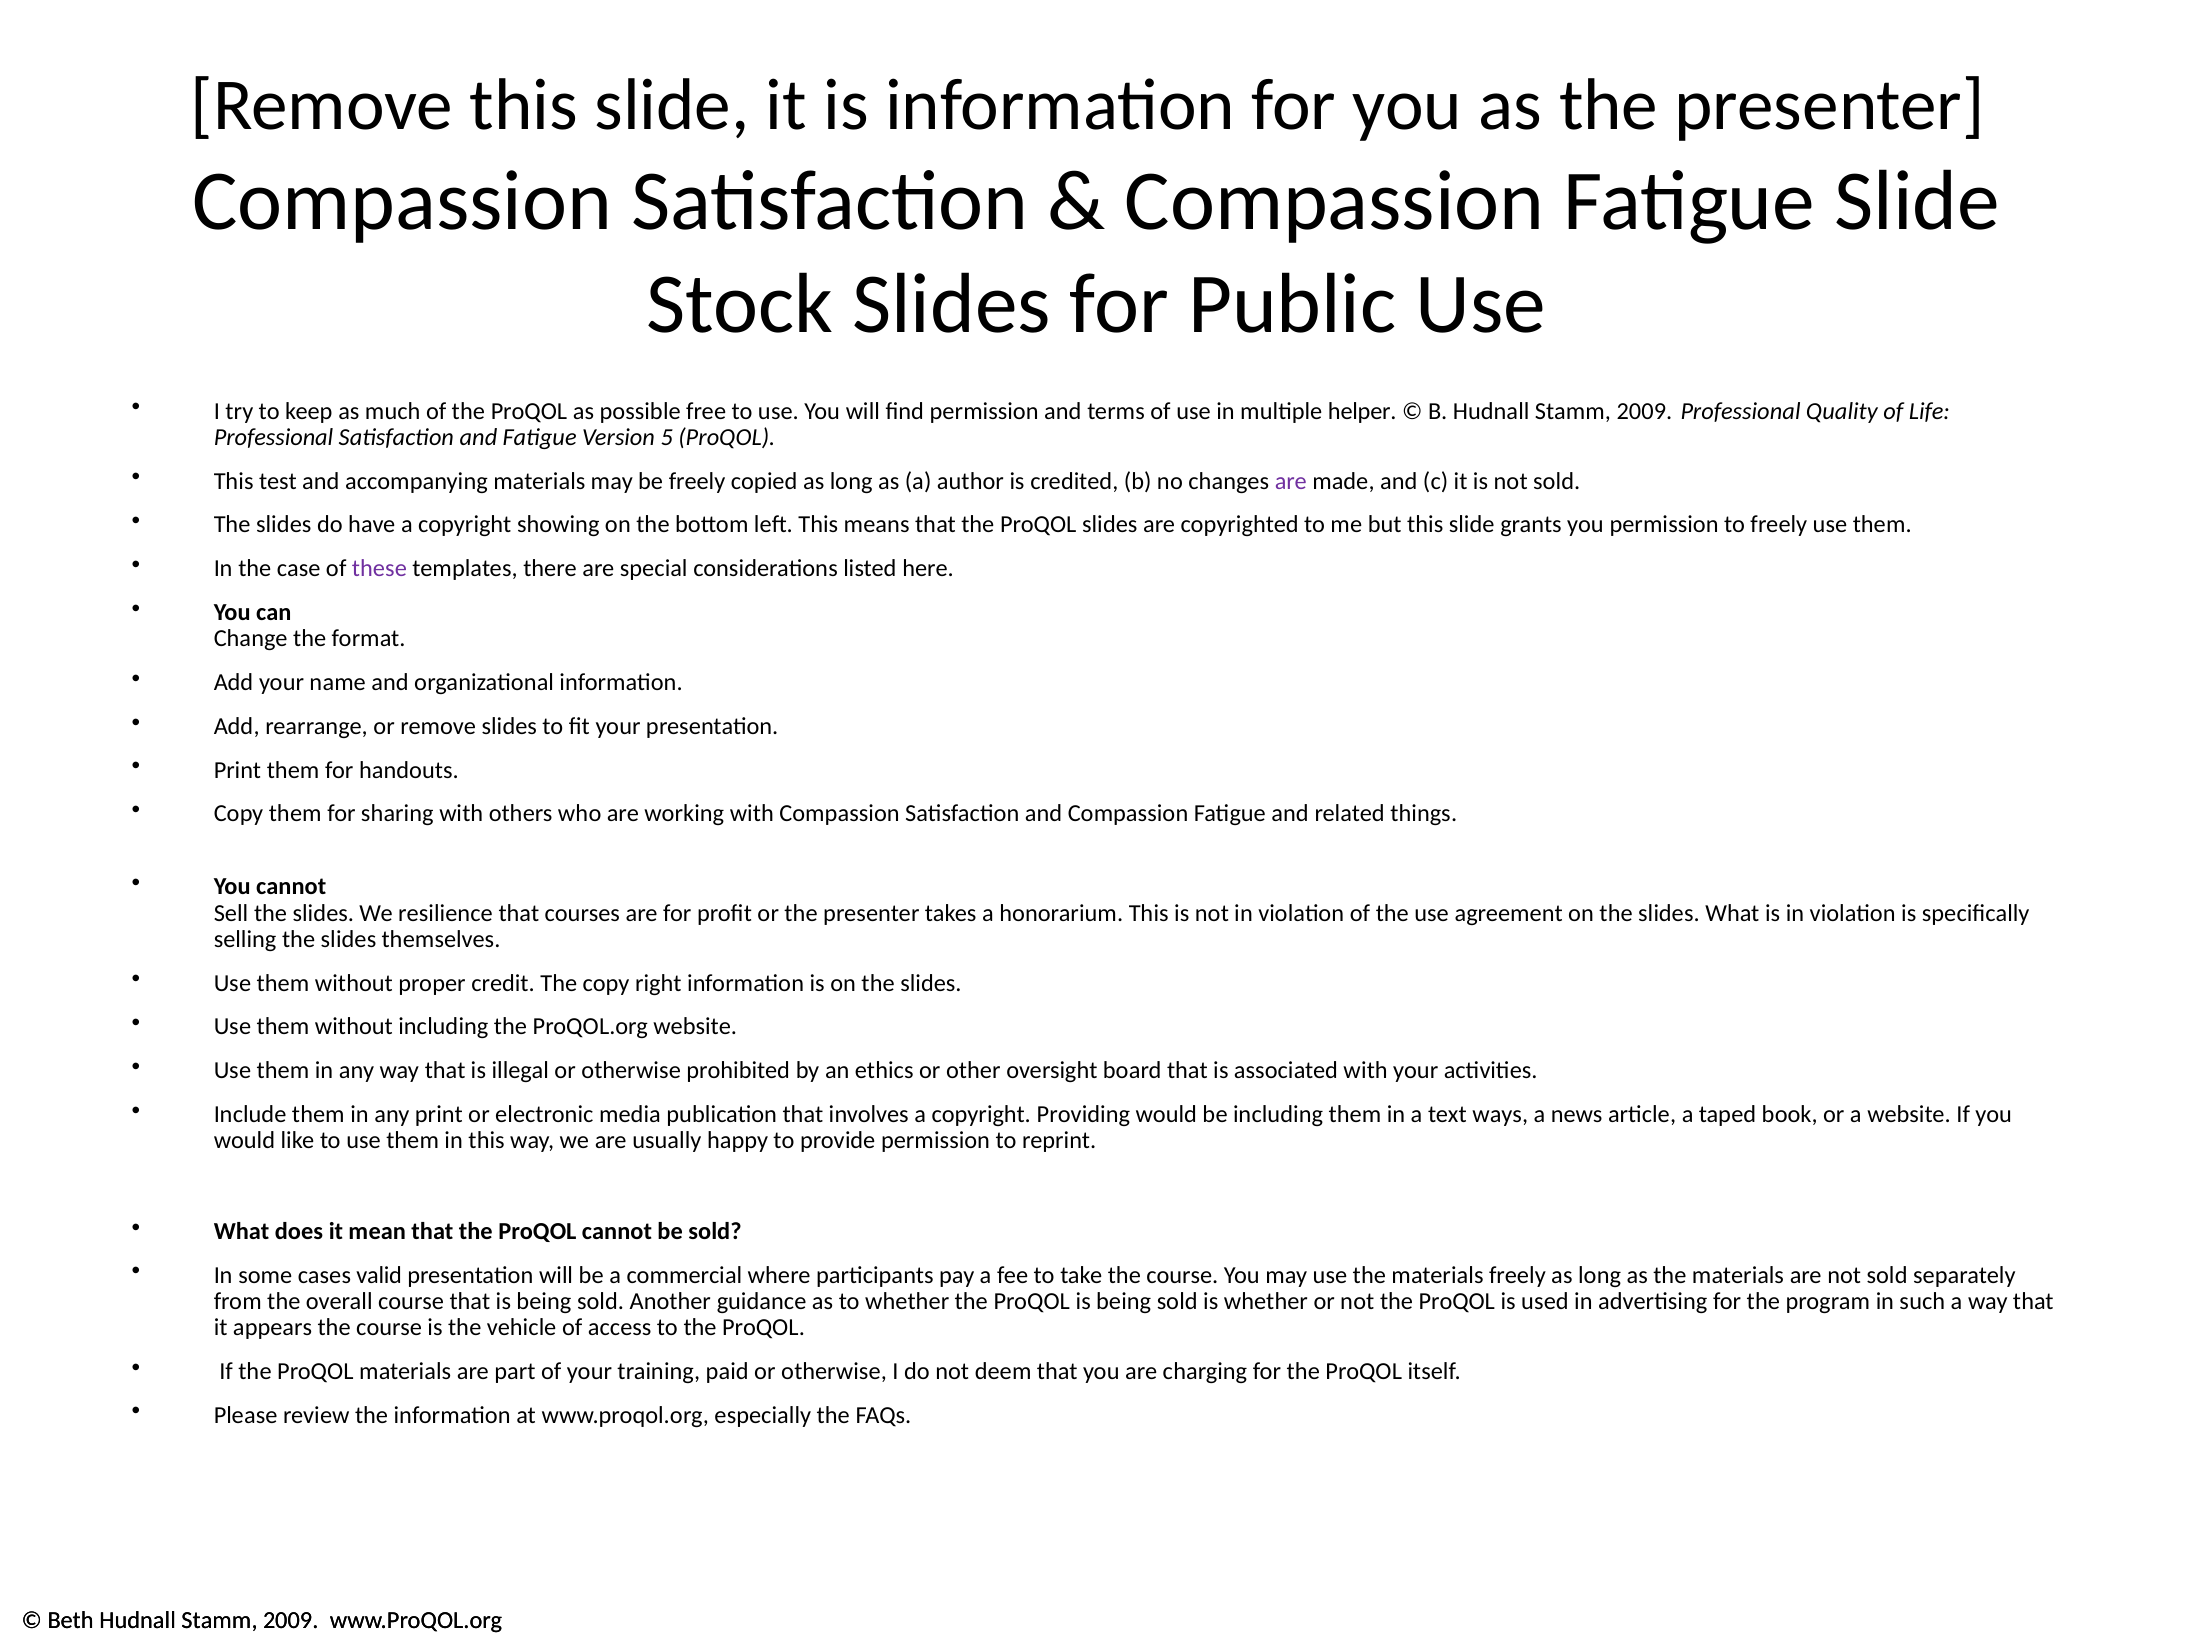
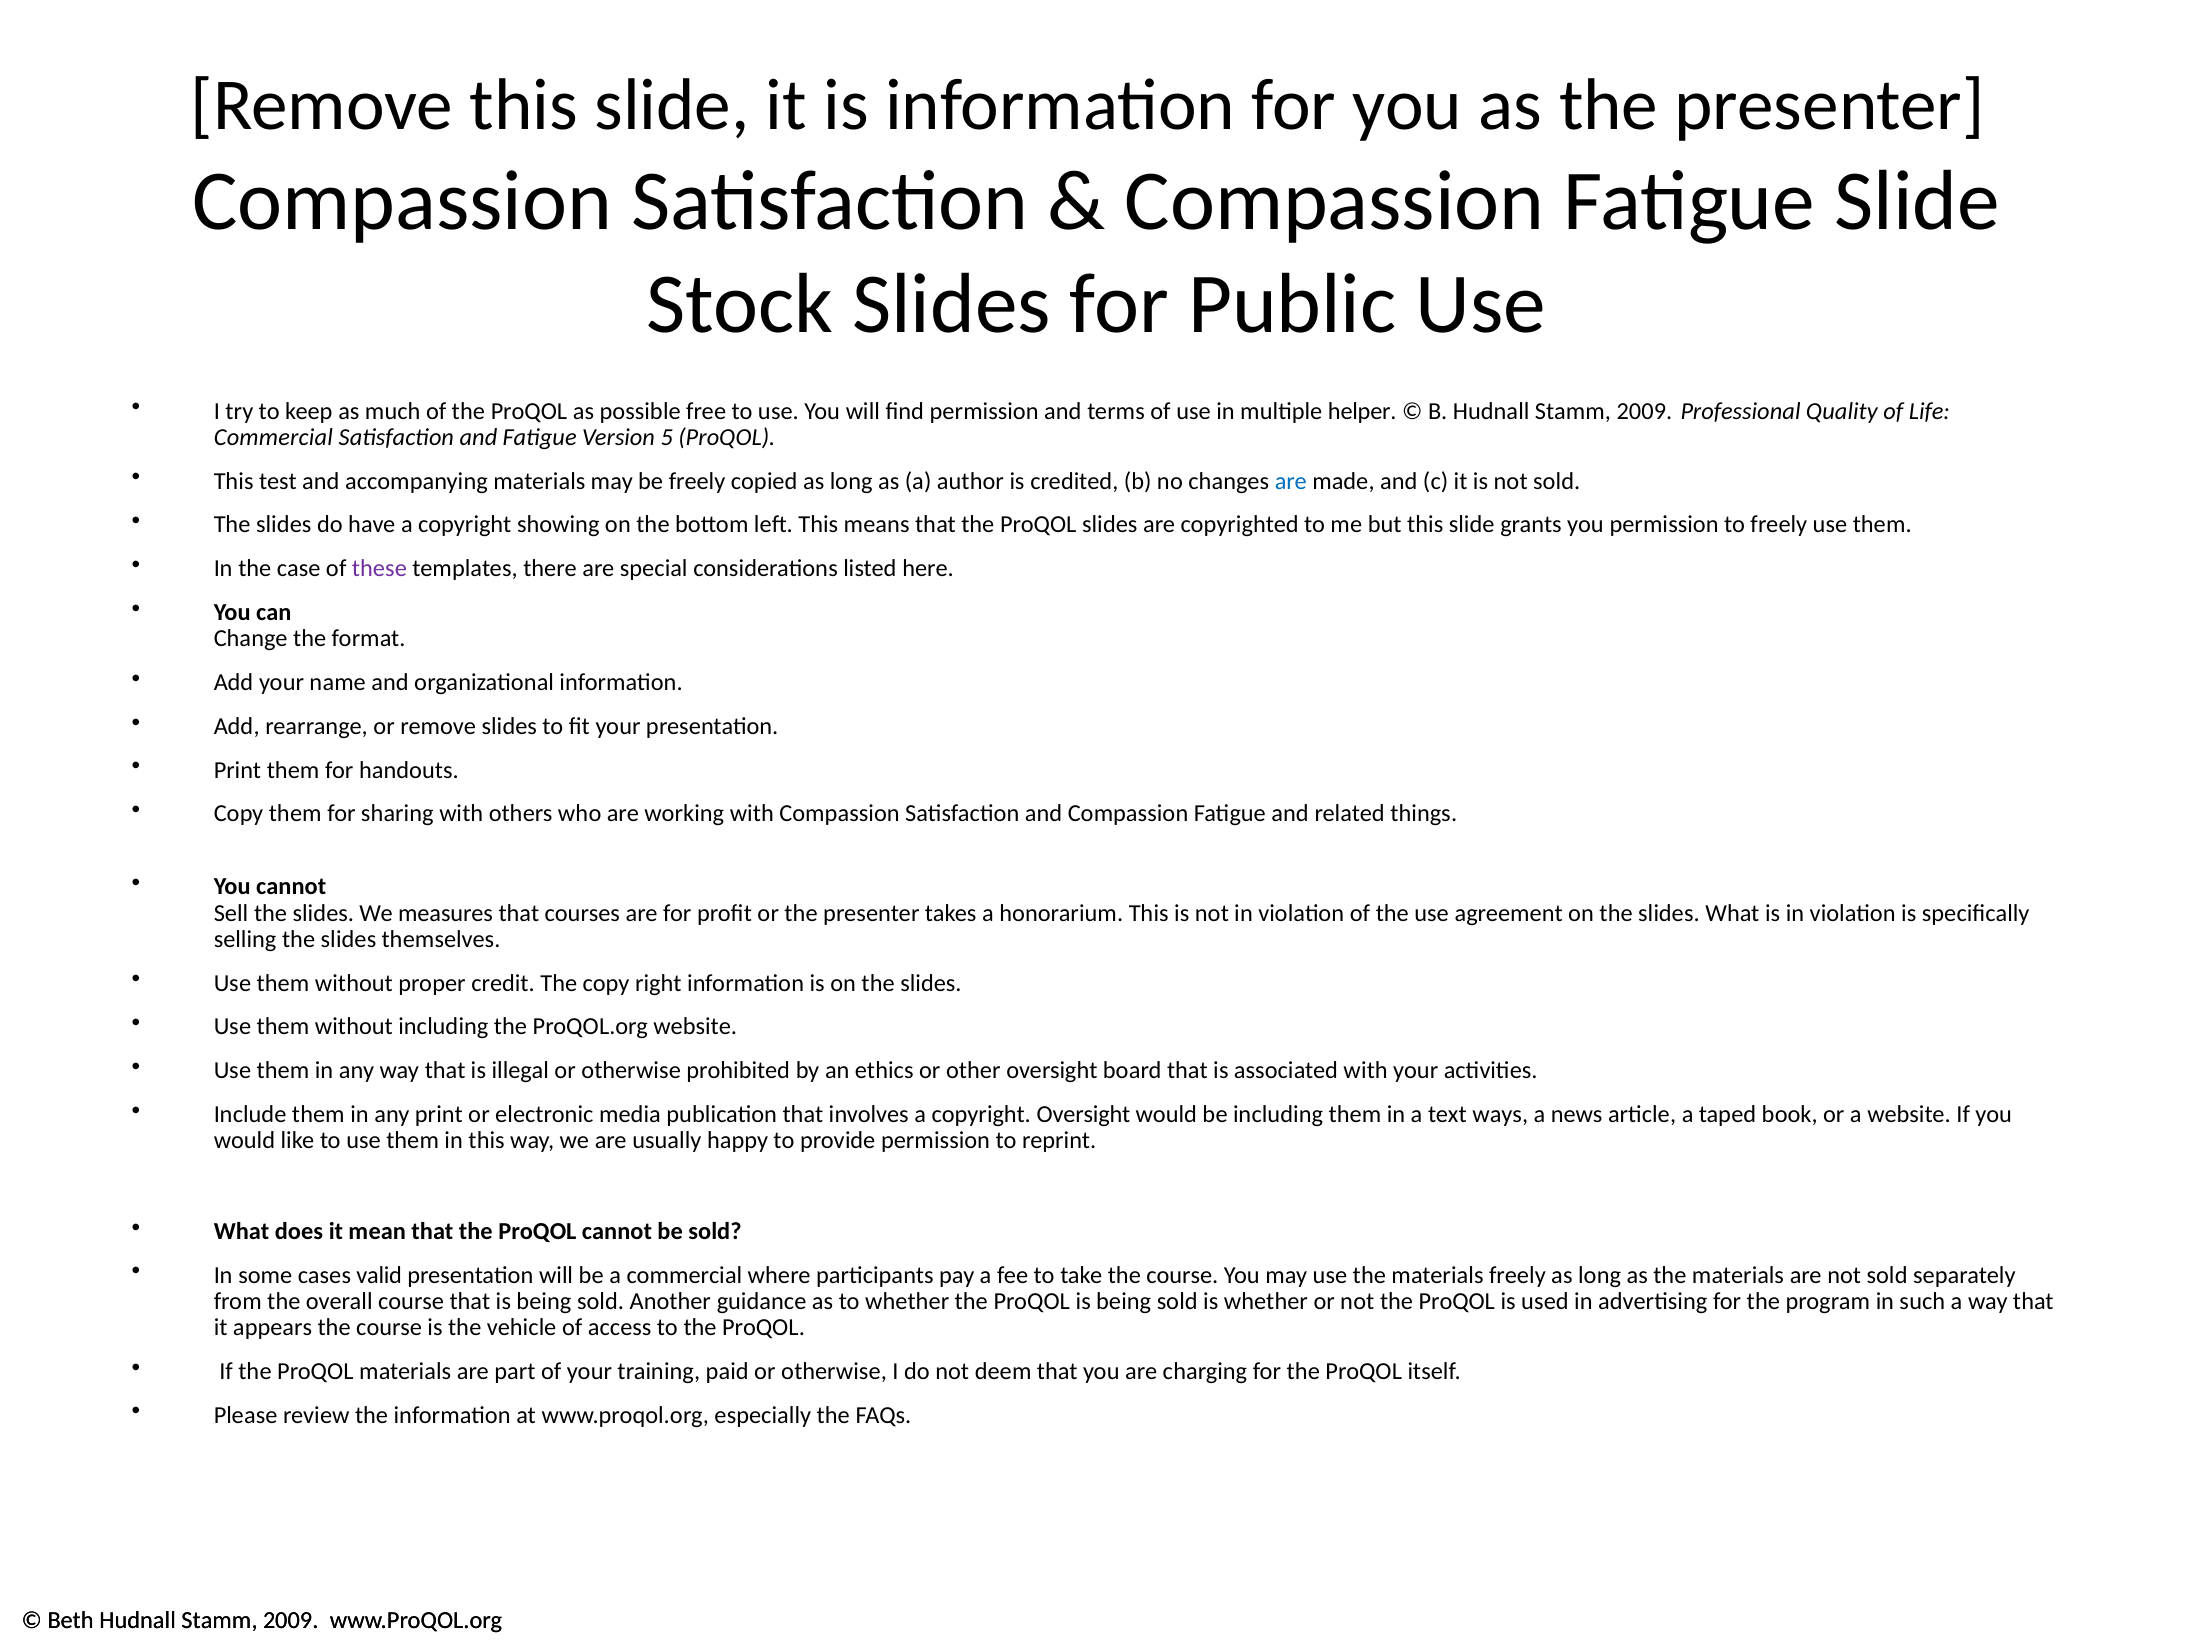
Professional at (274, 437): Professional -> Commercial
are at (1291, 481) colour: purple -> blue
resilience: resilience -> measures
copyright Providing: Providing -> Oversight
